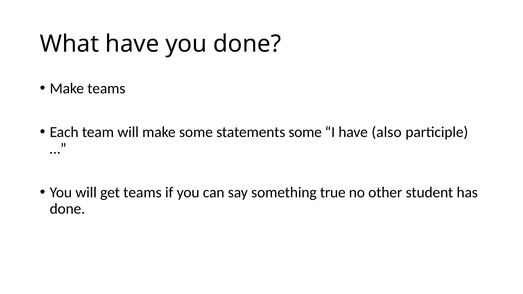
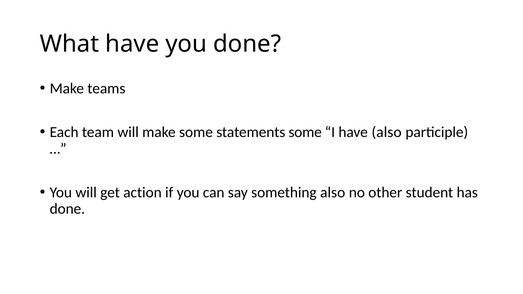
get teams: teams -> action
something true: true -> also
